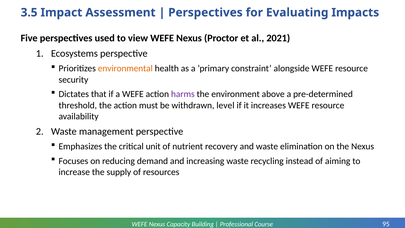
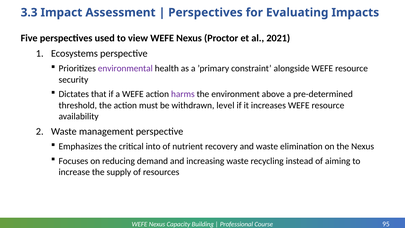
3.5: 3.5 -> 3.3
environmental colour: orange -> purple
unit: unit -> into
